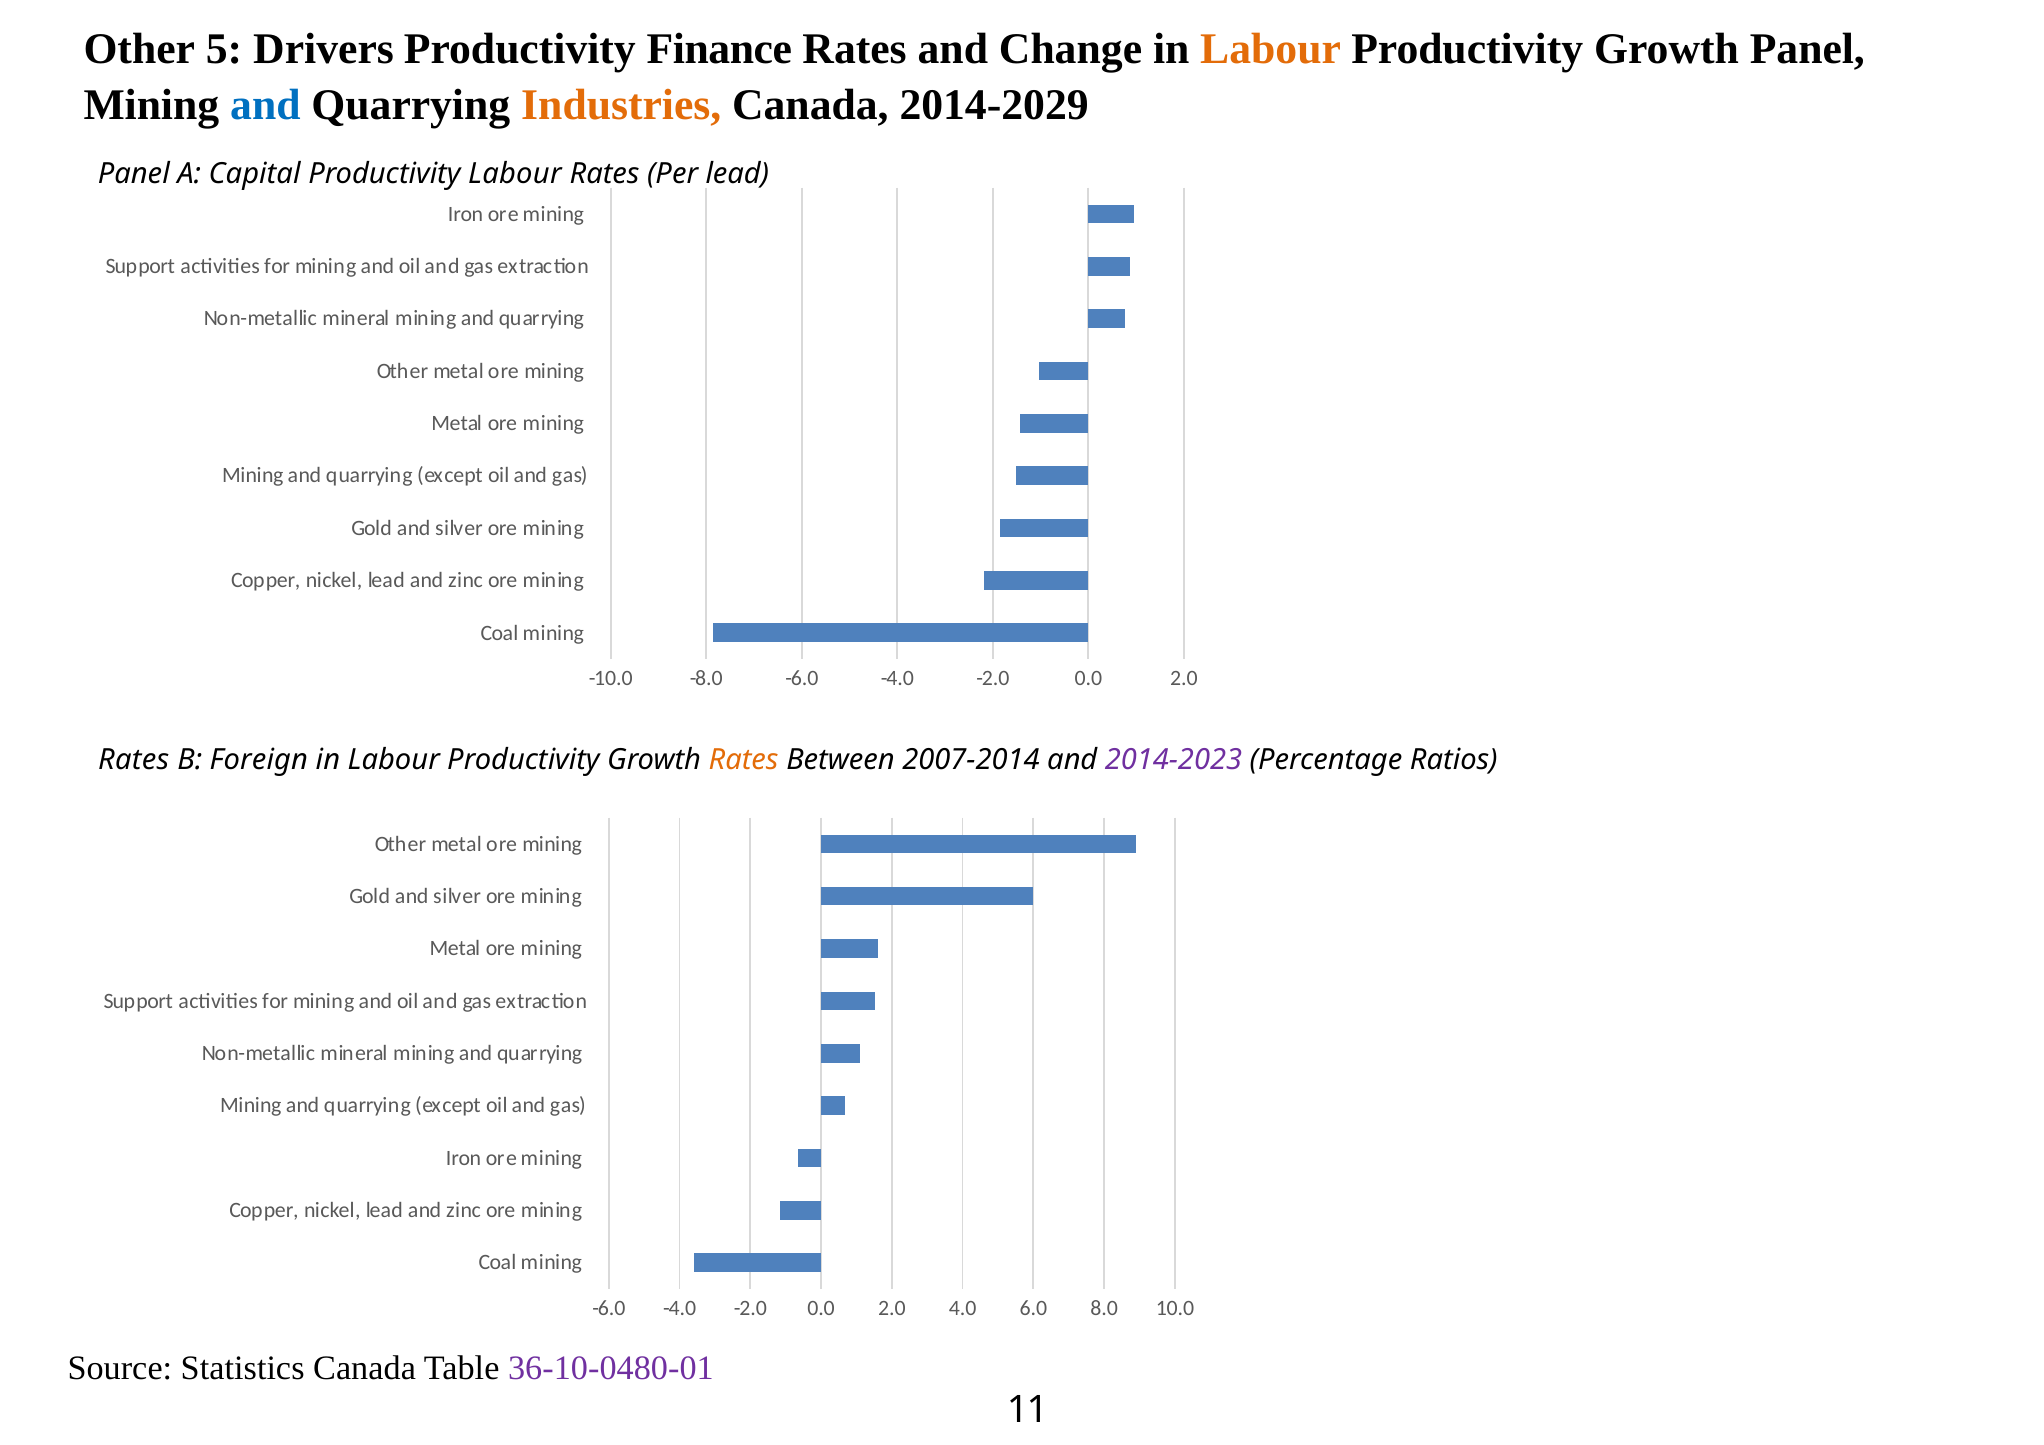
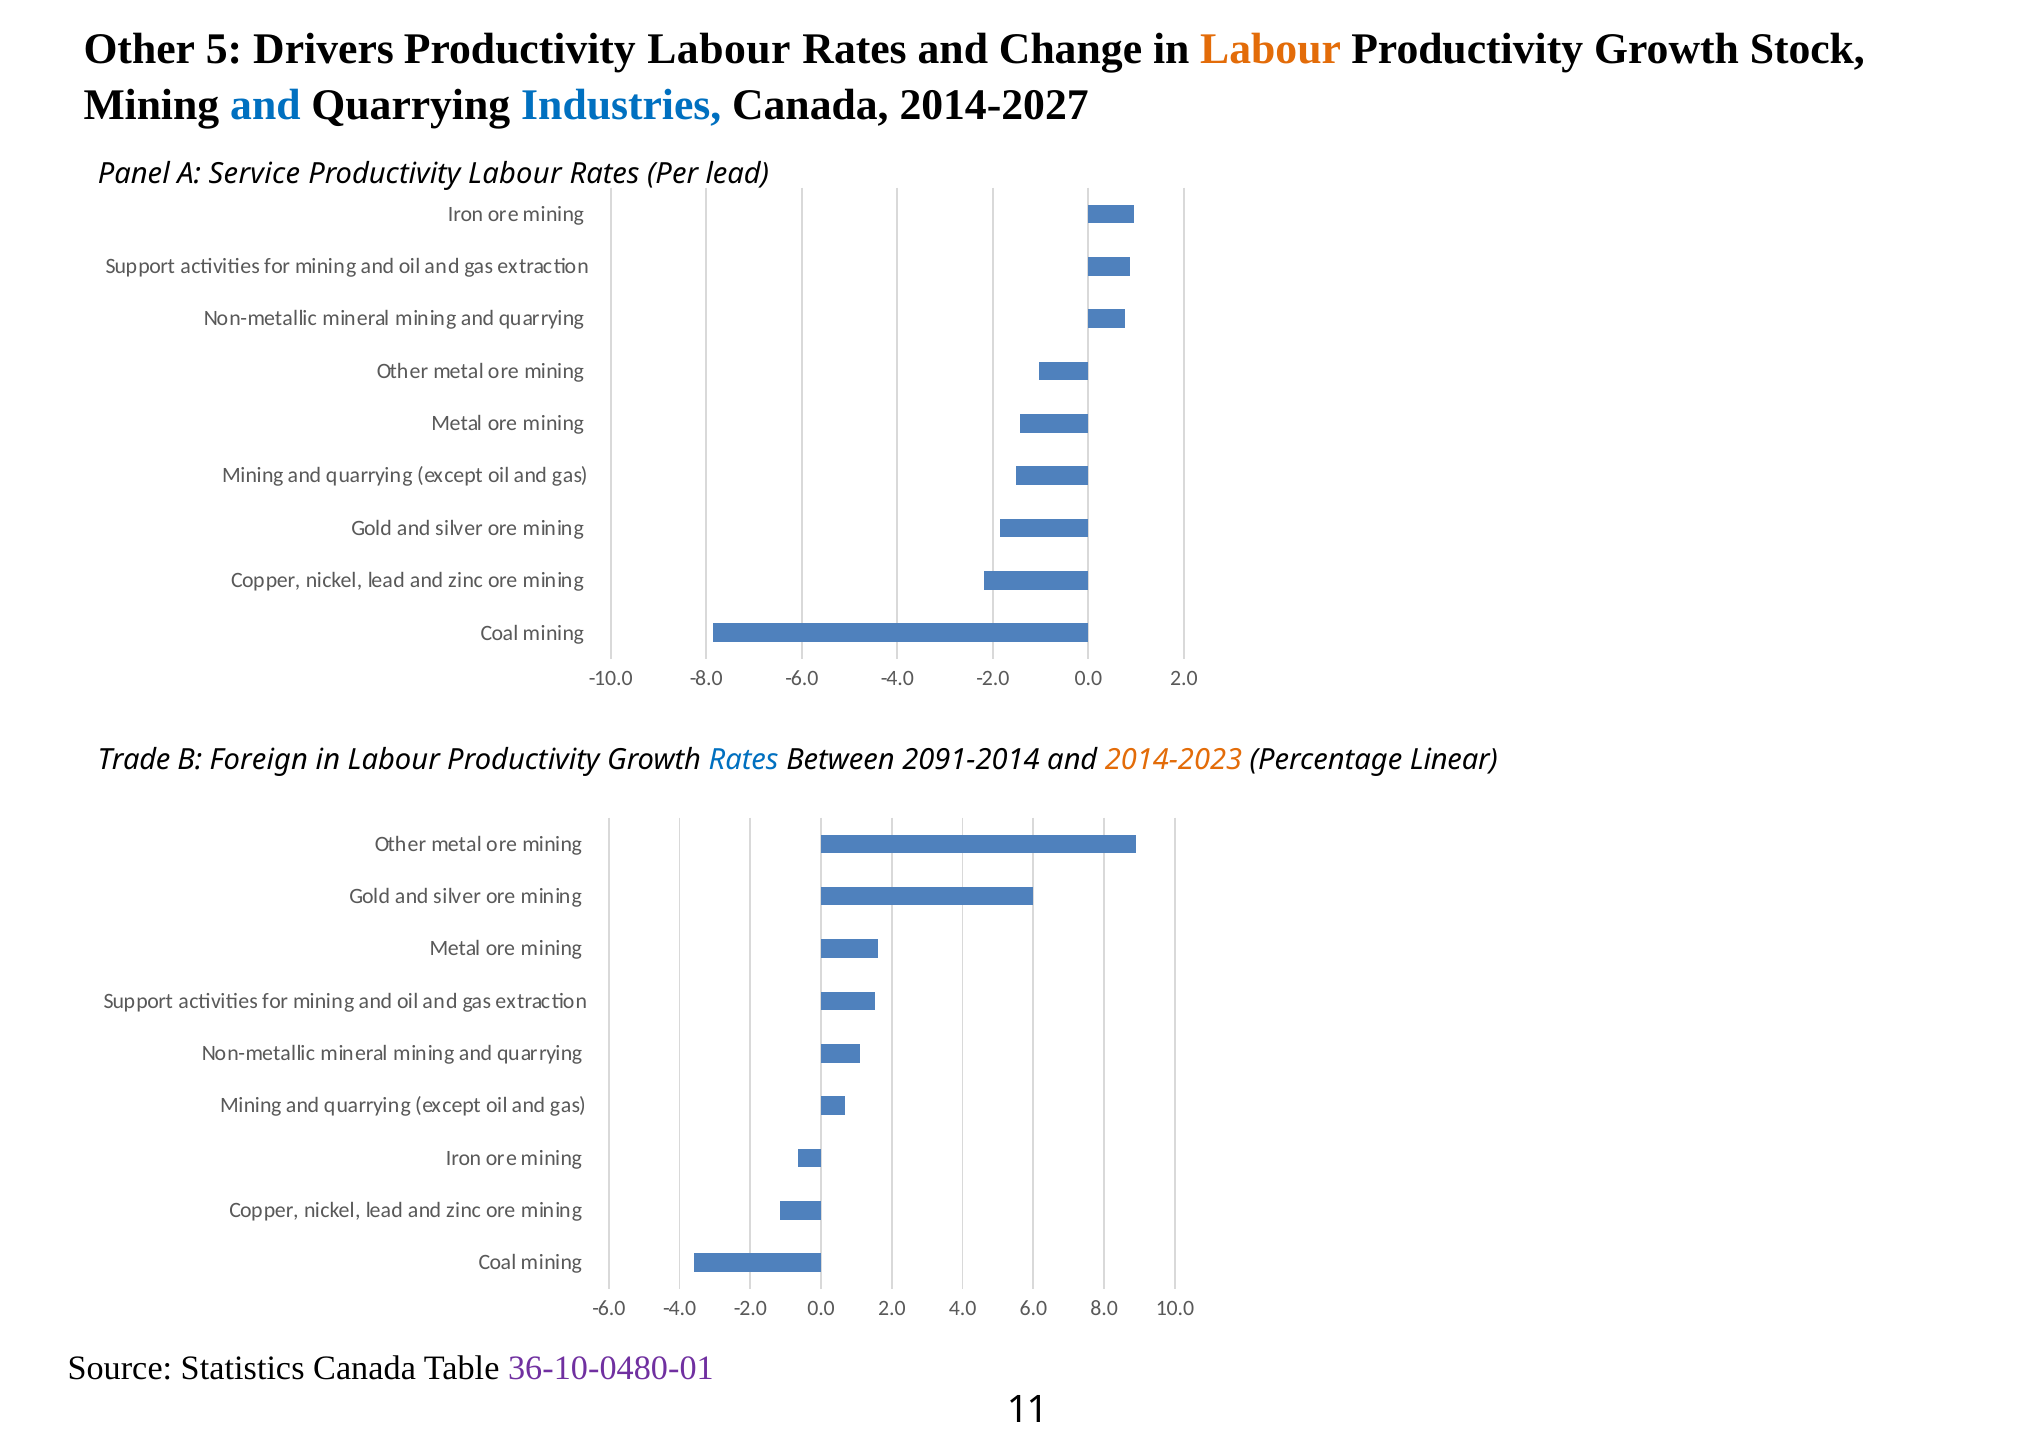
Finance at (719, 49): Finance -> Labour
Growth Panel: Panel -> Stock
Industries colour: orange -> blue
2014-2029: 2014-2029 -> 2014-2027
Capital: Capital -> Service
Rates at (134, 759): Rates -> Trade
Rates at (744, 759) colour: orange -> blue
2007-2014: 2007-2014 -> 2091-2014
2014-2023 colour: purple -> orange
Ratios: Ratios -> Linear
